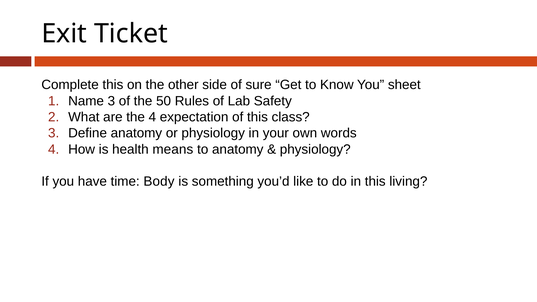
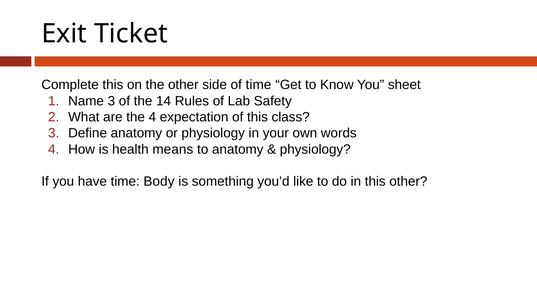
of sure: sure -> time
50: 50 -> 14
this living: living -> other
